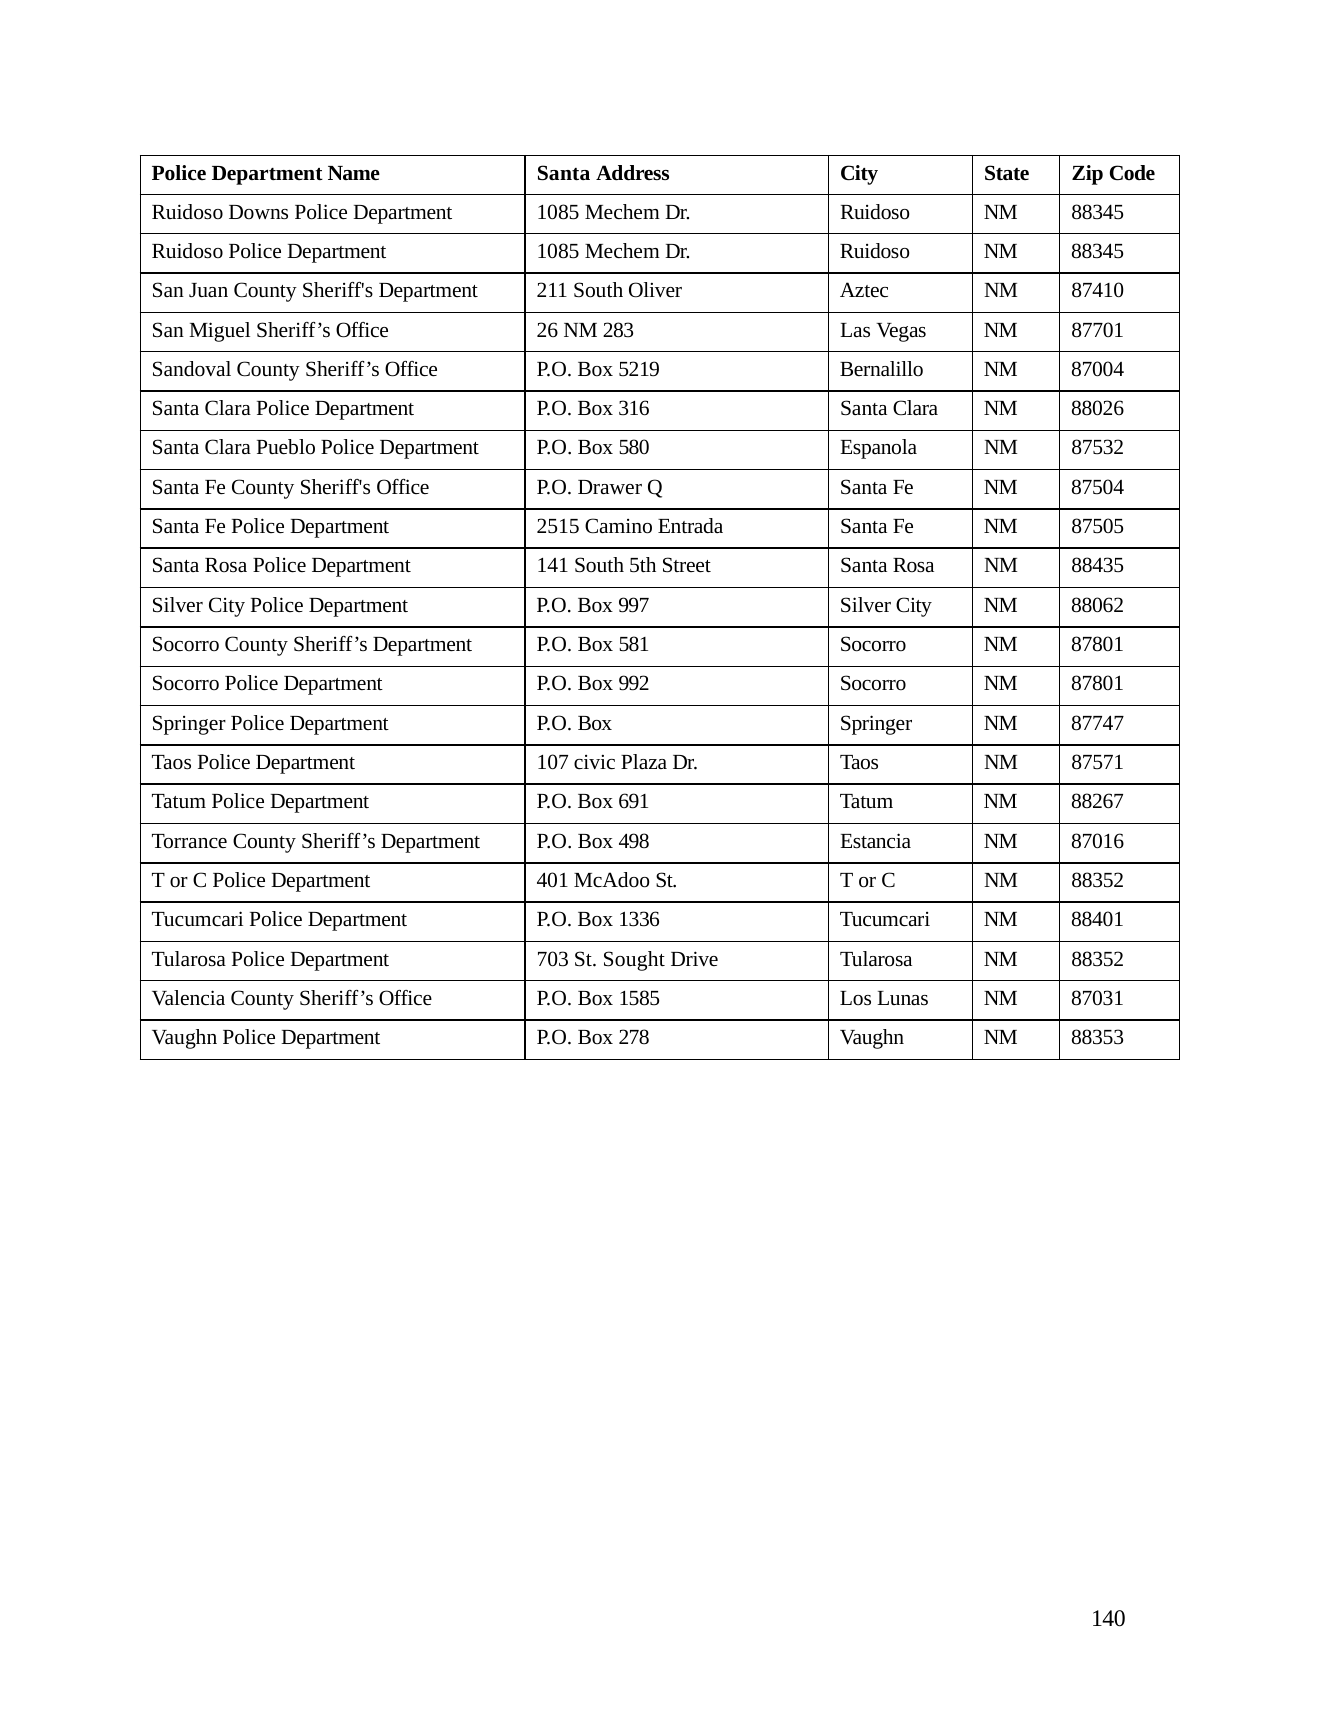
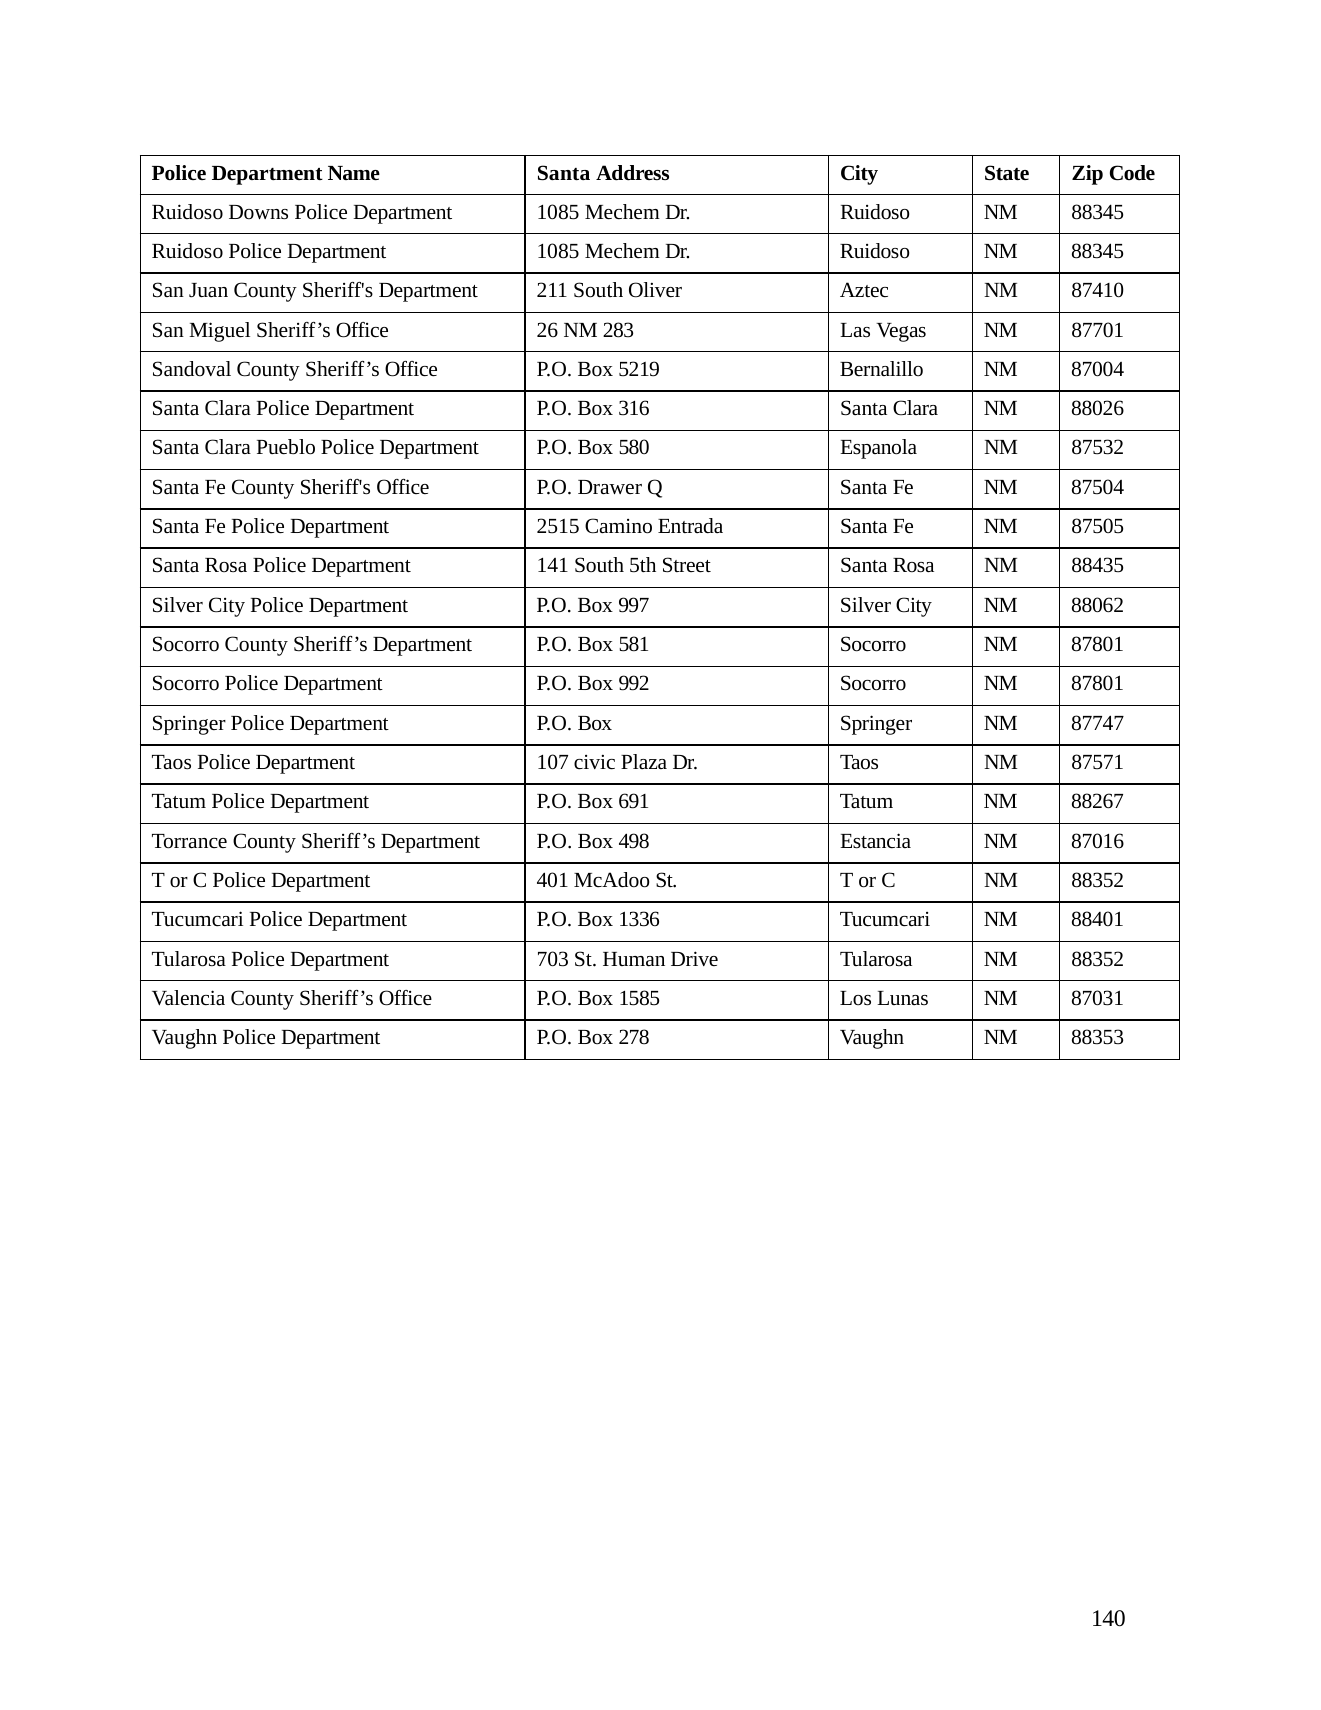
Sought: Sought -> Human
